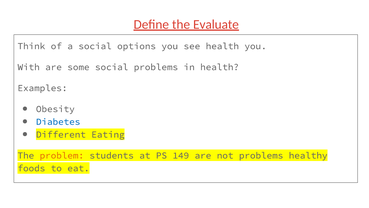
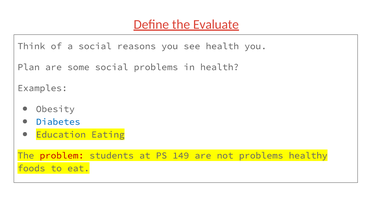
options: options -> reasons
With: With -> Plan
Different: Different -> Education
problem colour: orange -> red
